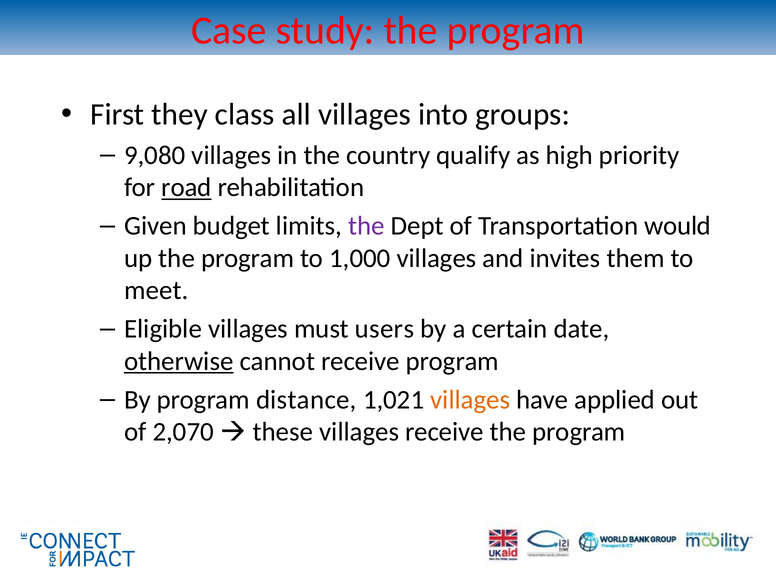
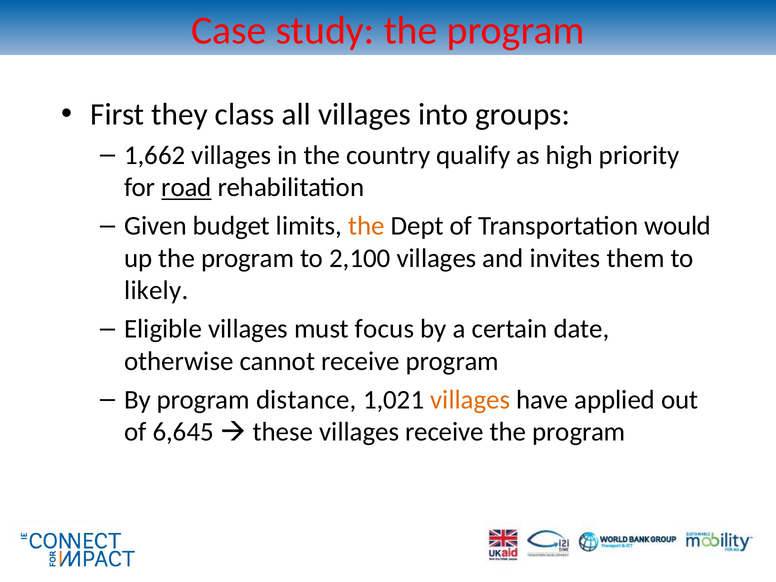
9,080: 9,080 -> 1,662
the at (366, 226) colour: purple -> orange
1,000: 1,000 -> 2,100
meet: meet -> likely
users: users -> focus
otherwise underline: present -> none
2,070: 2,070 -> 6,645
